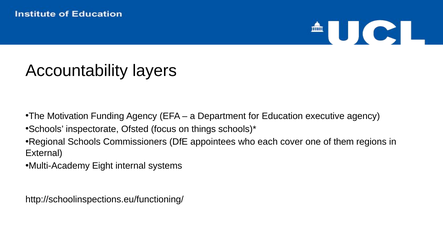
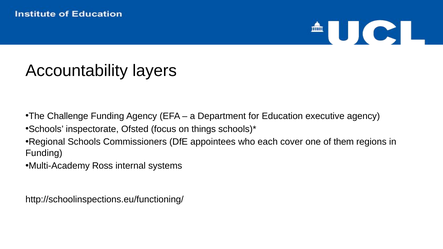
Motivation: Motivation -> Challenge
External at (44, 153): External -> Funding
Eight: Eight -> Ross
